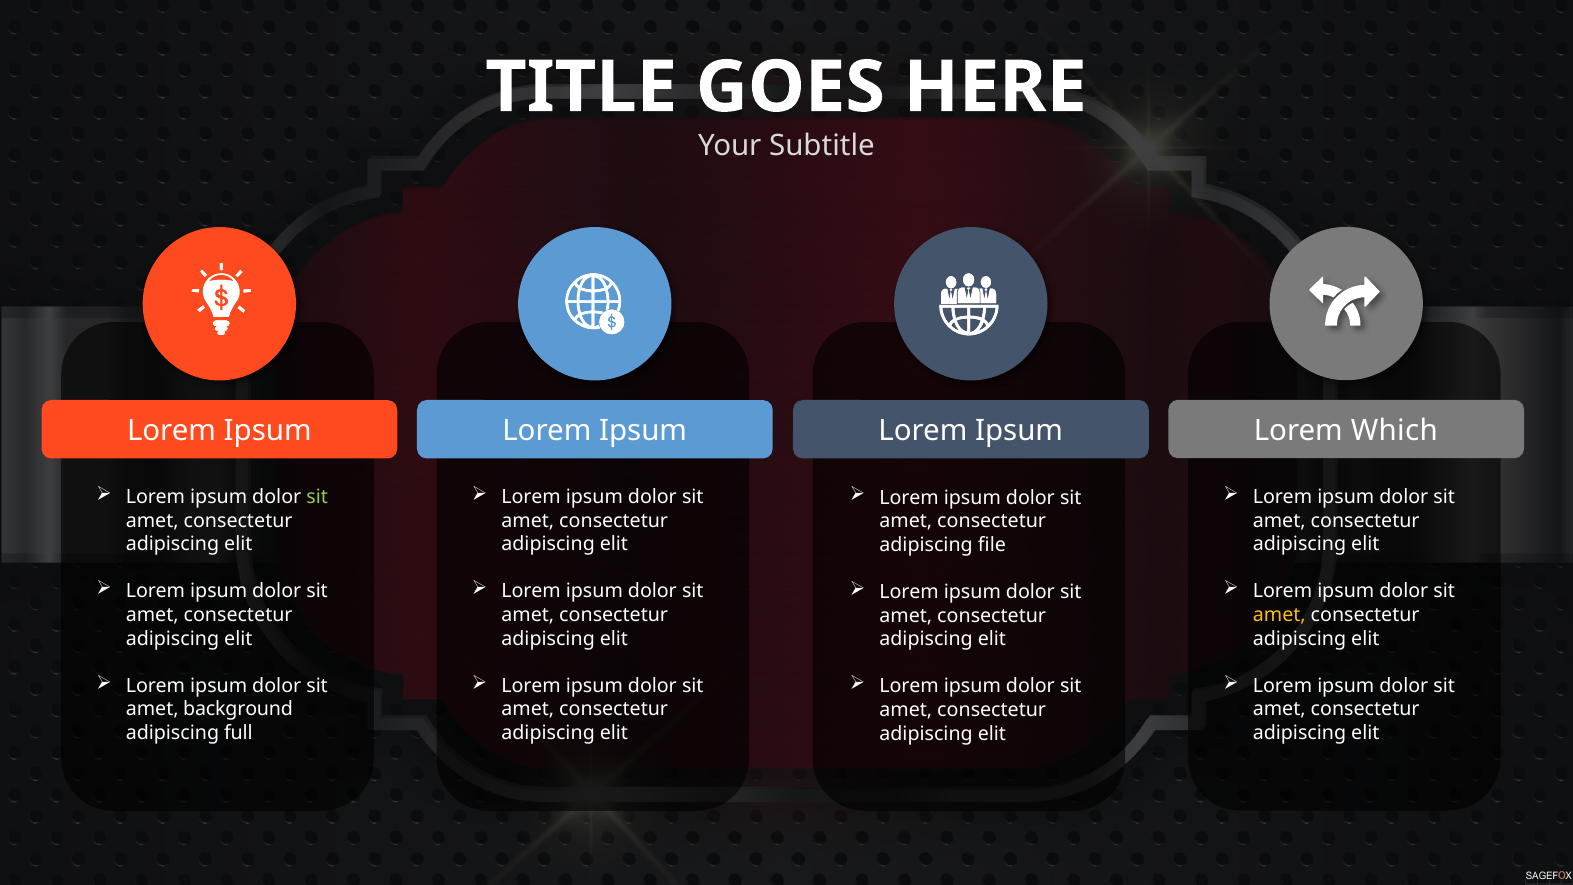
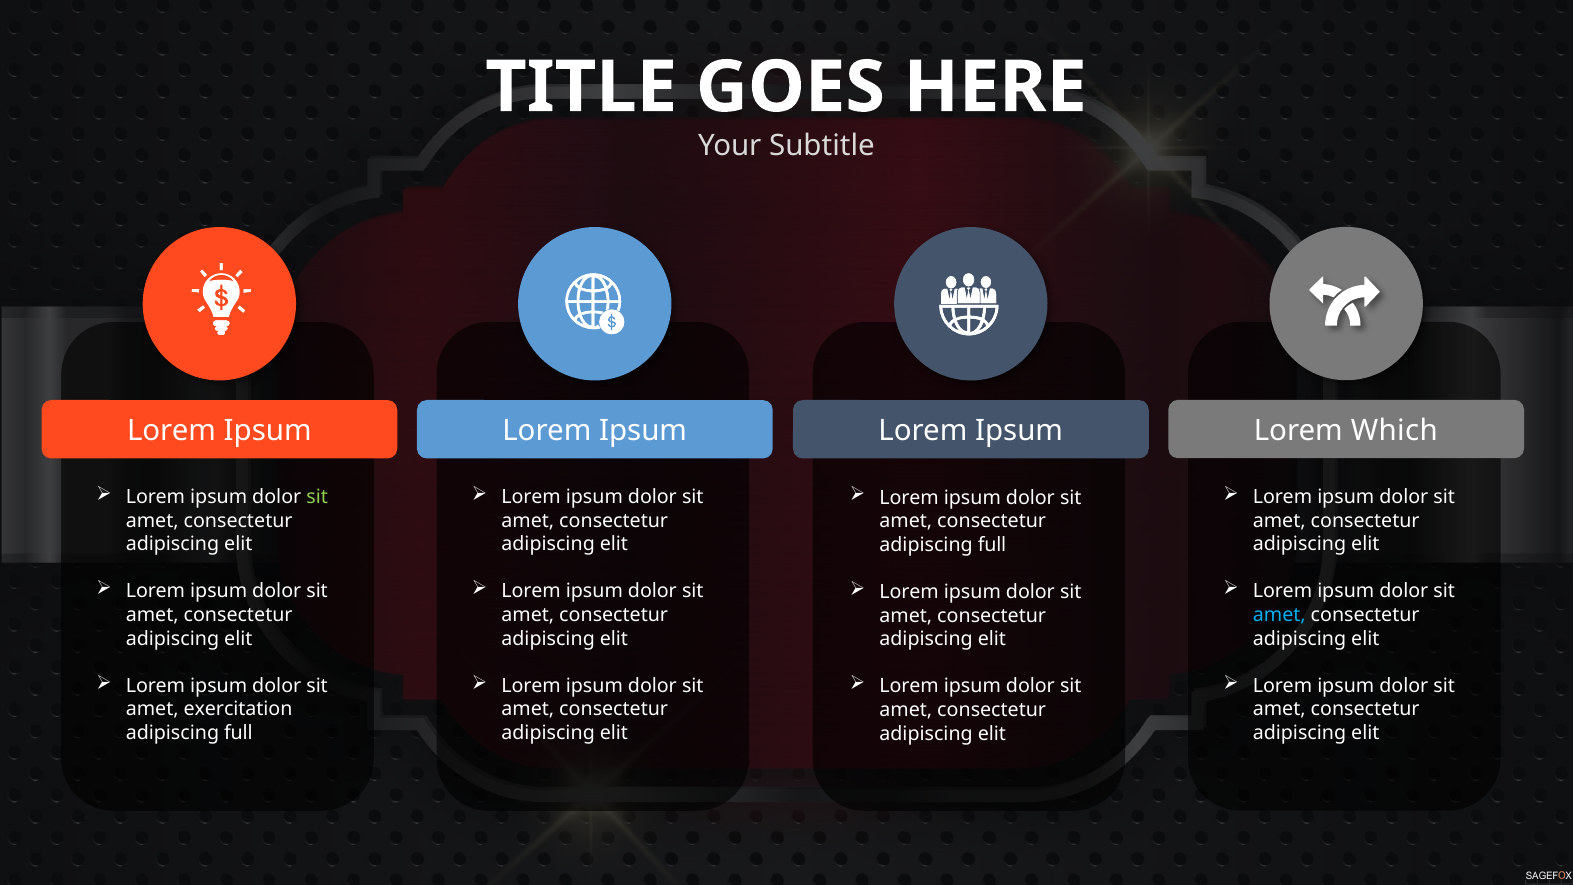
file at (992, 545): file -> full
amet at (1279, 615) colour: yellow -> light blue
background: background -> exercitation
